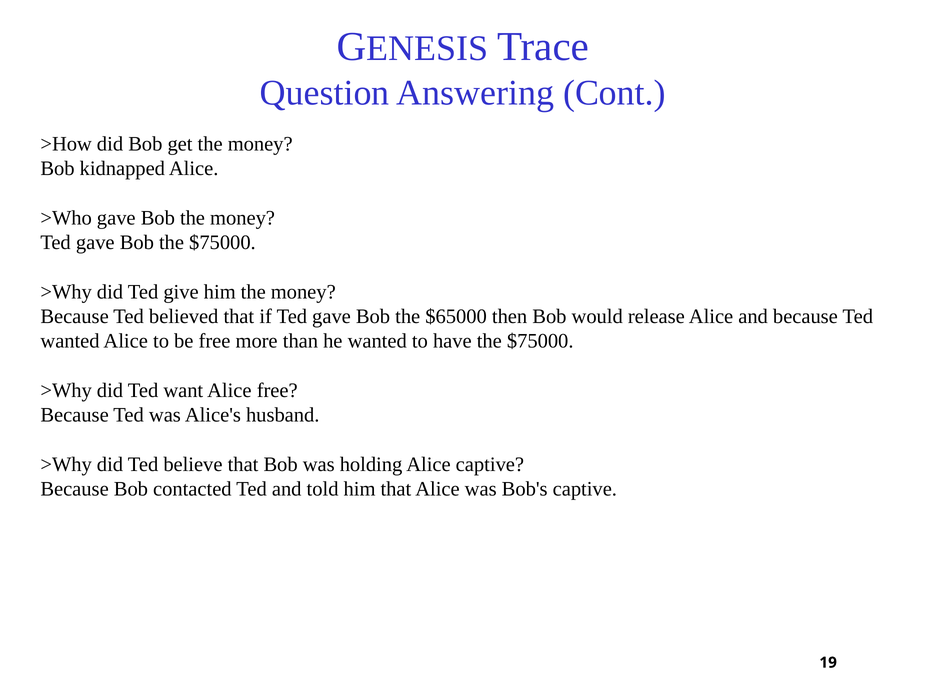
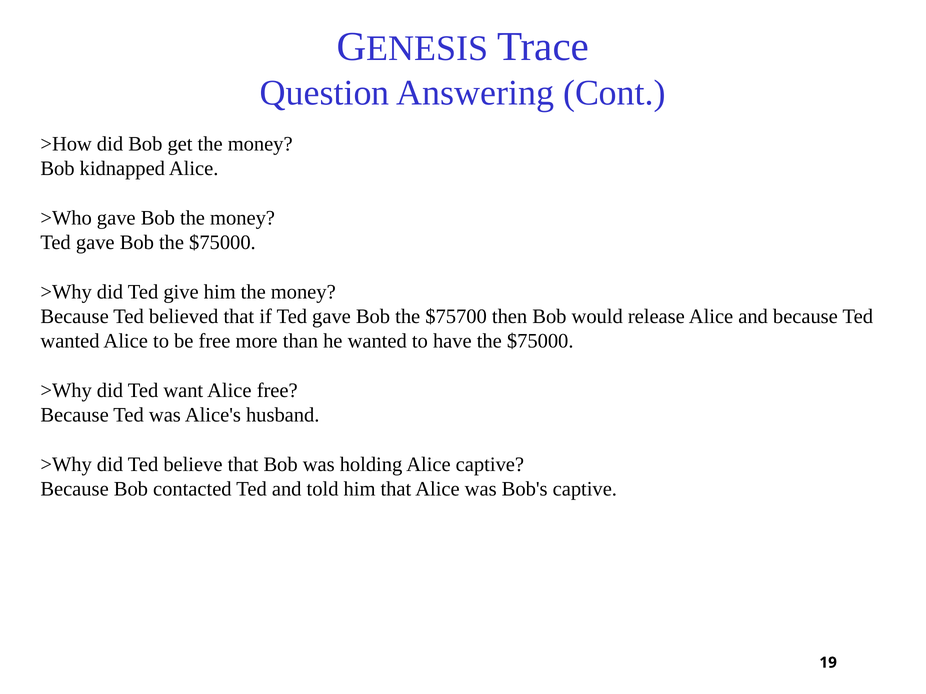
$65000: $65000 -> $75700
